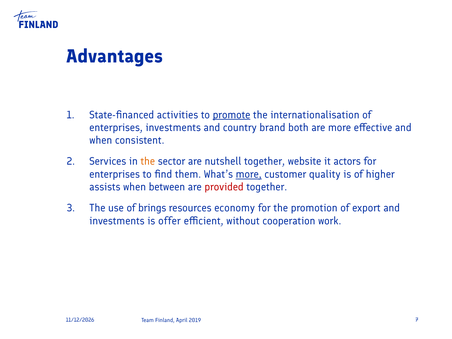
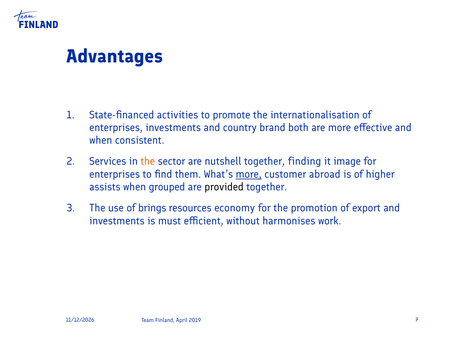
promote underline: present -> none
website: website -> finding
actors: actors -> image
quality: quality -> abroad
between: between -> grouped
provided colour: red -> black
offer: offer -> must
cooperation: cooperation -> harmonises
